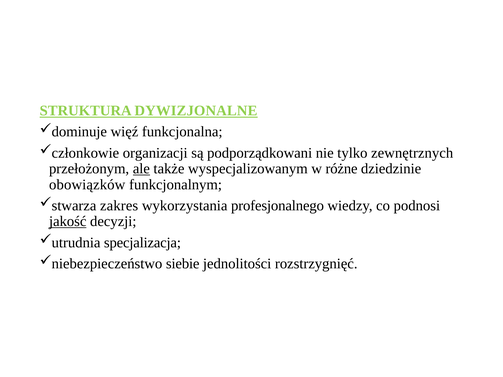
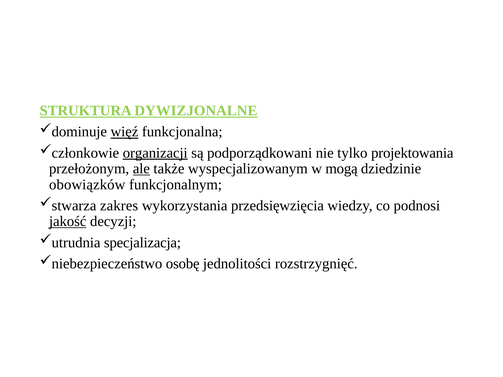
więź underline: none -> present
organizacji underline: none -> present
zewnętrznych: zewnętrznych -> projektowania
różne: różne -> mogą
profesjonalnego: profesjonalnego -> przedsięwzięcia
siebie: siebie -> osobę
